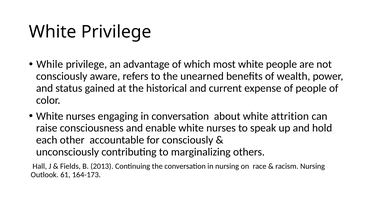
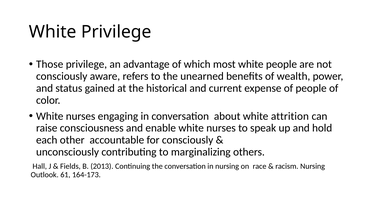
While: While -> Those
